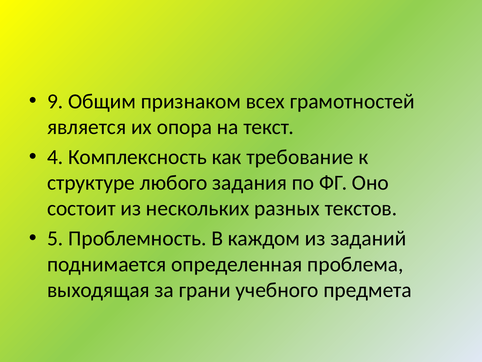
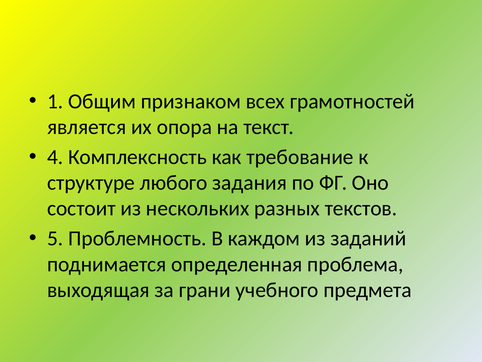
9: 9 -> 1
